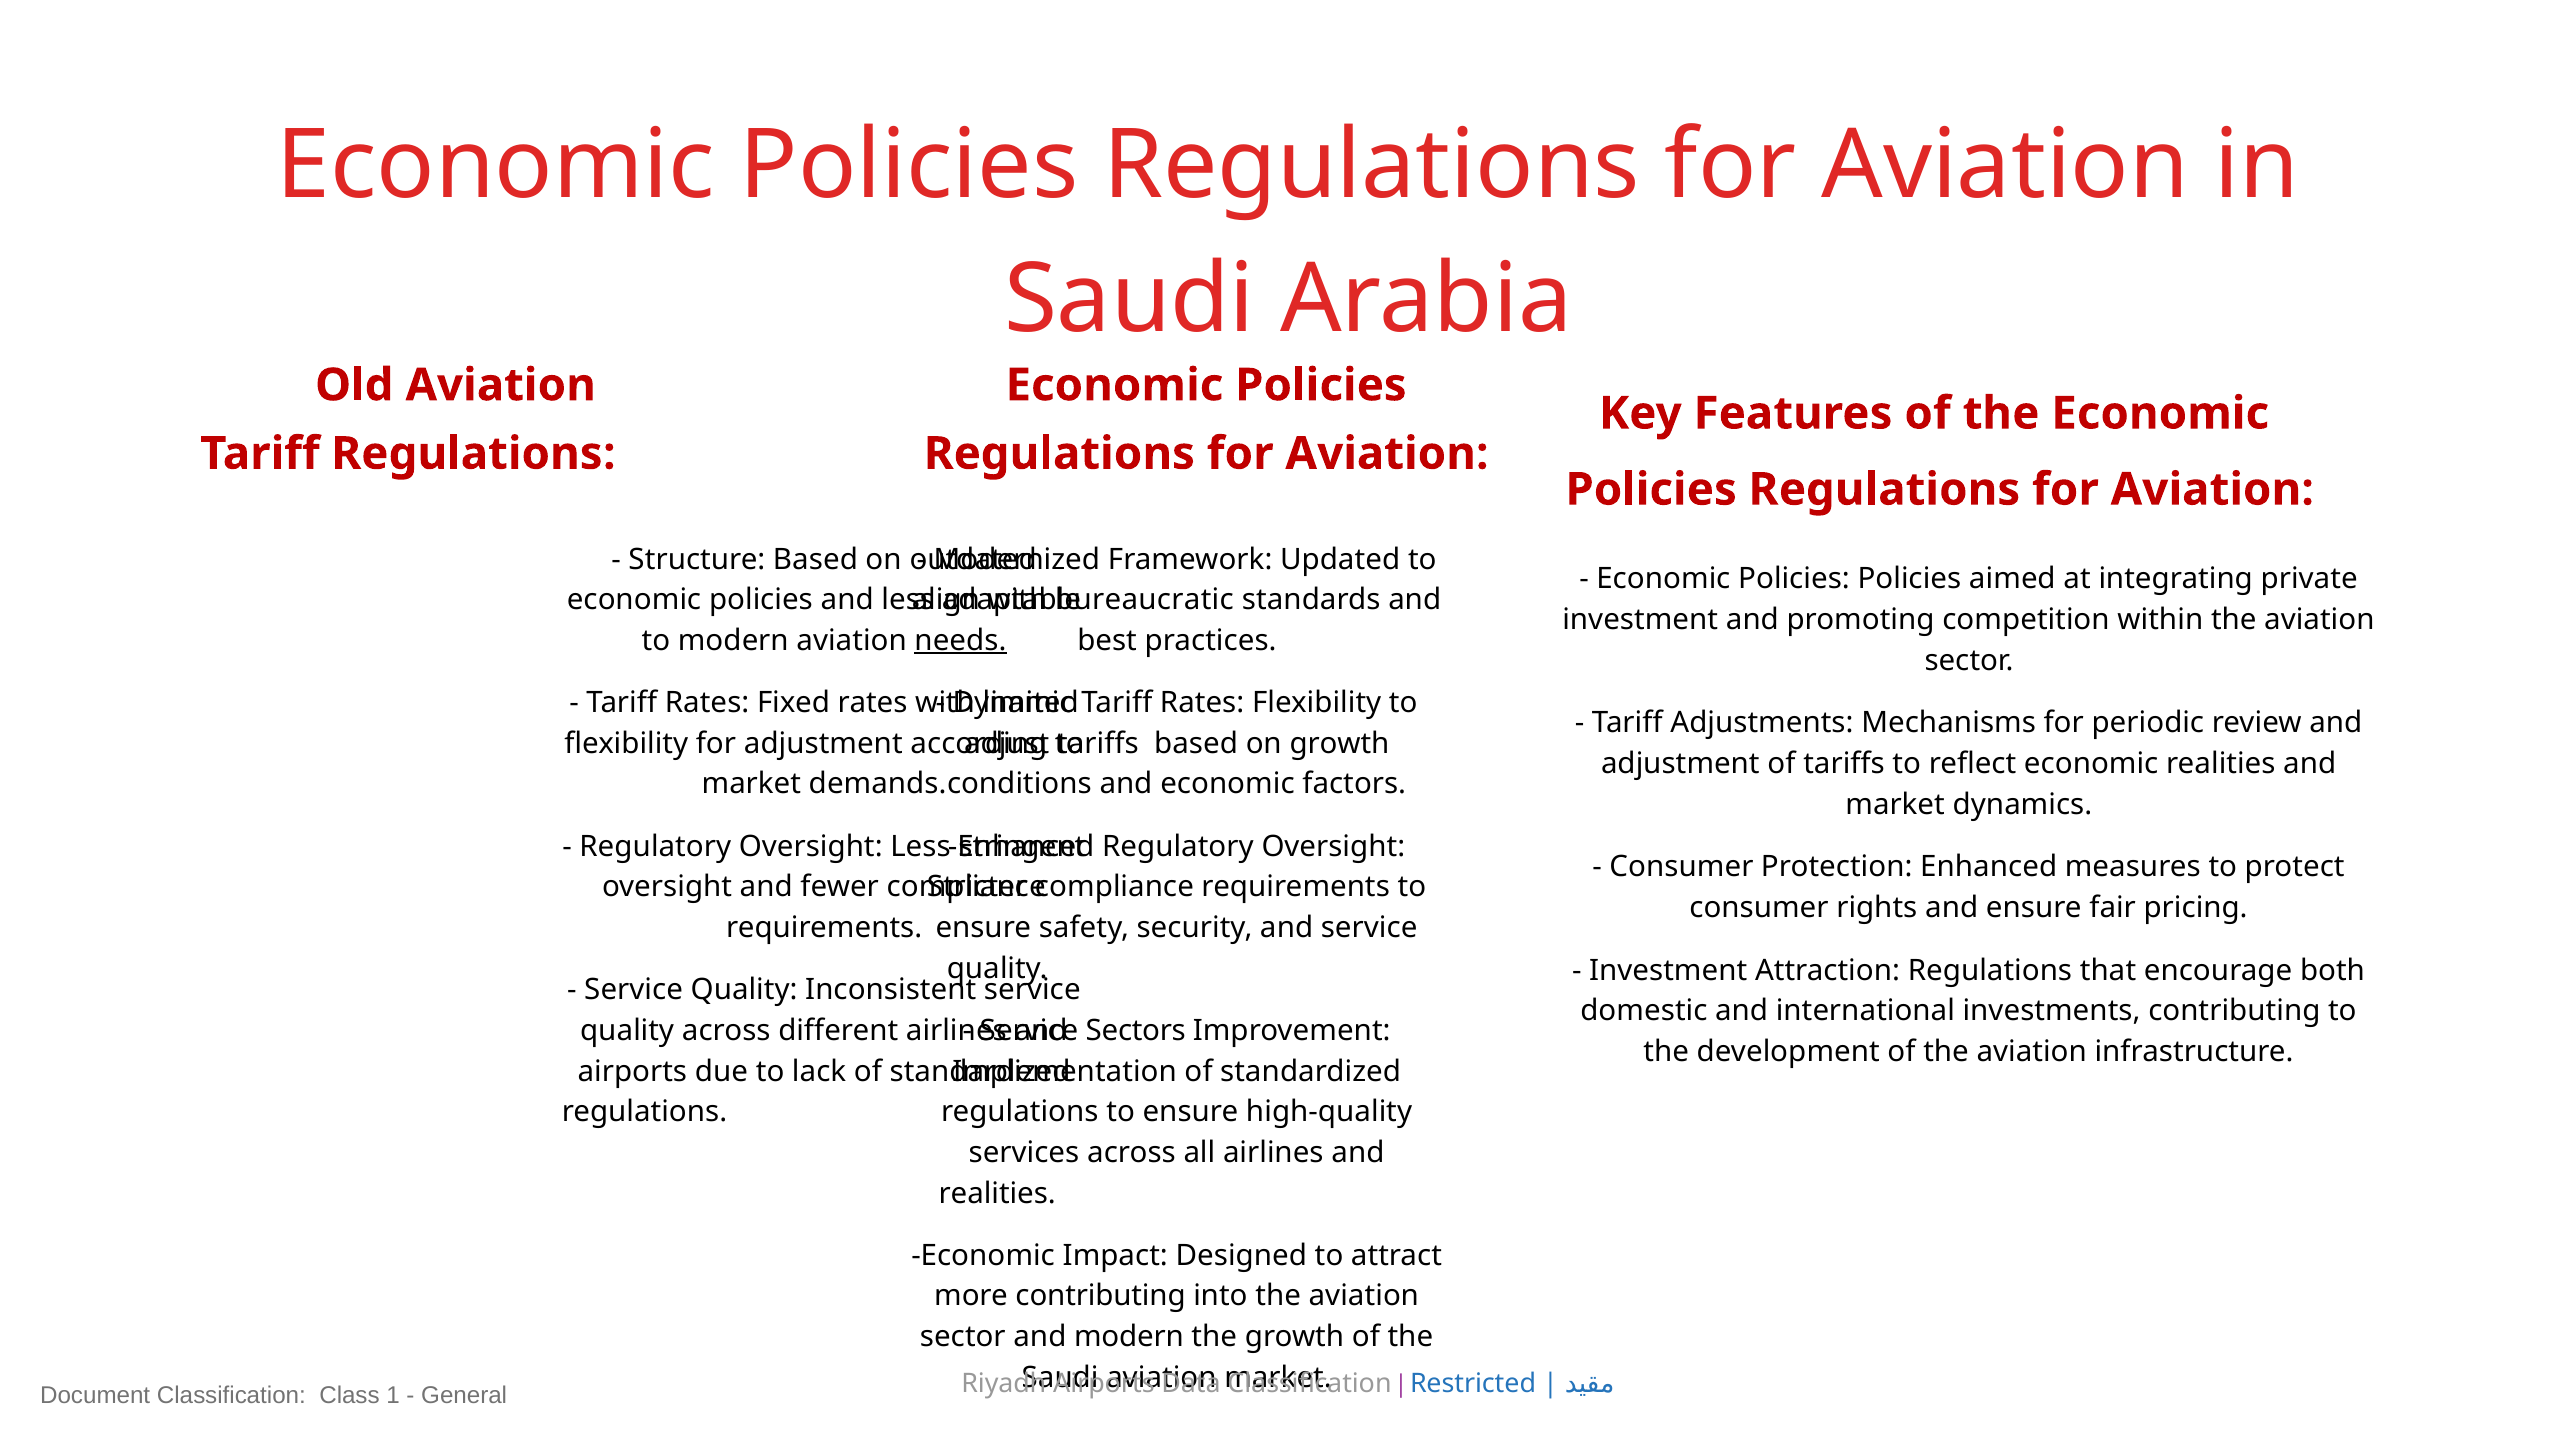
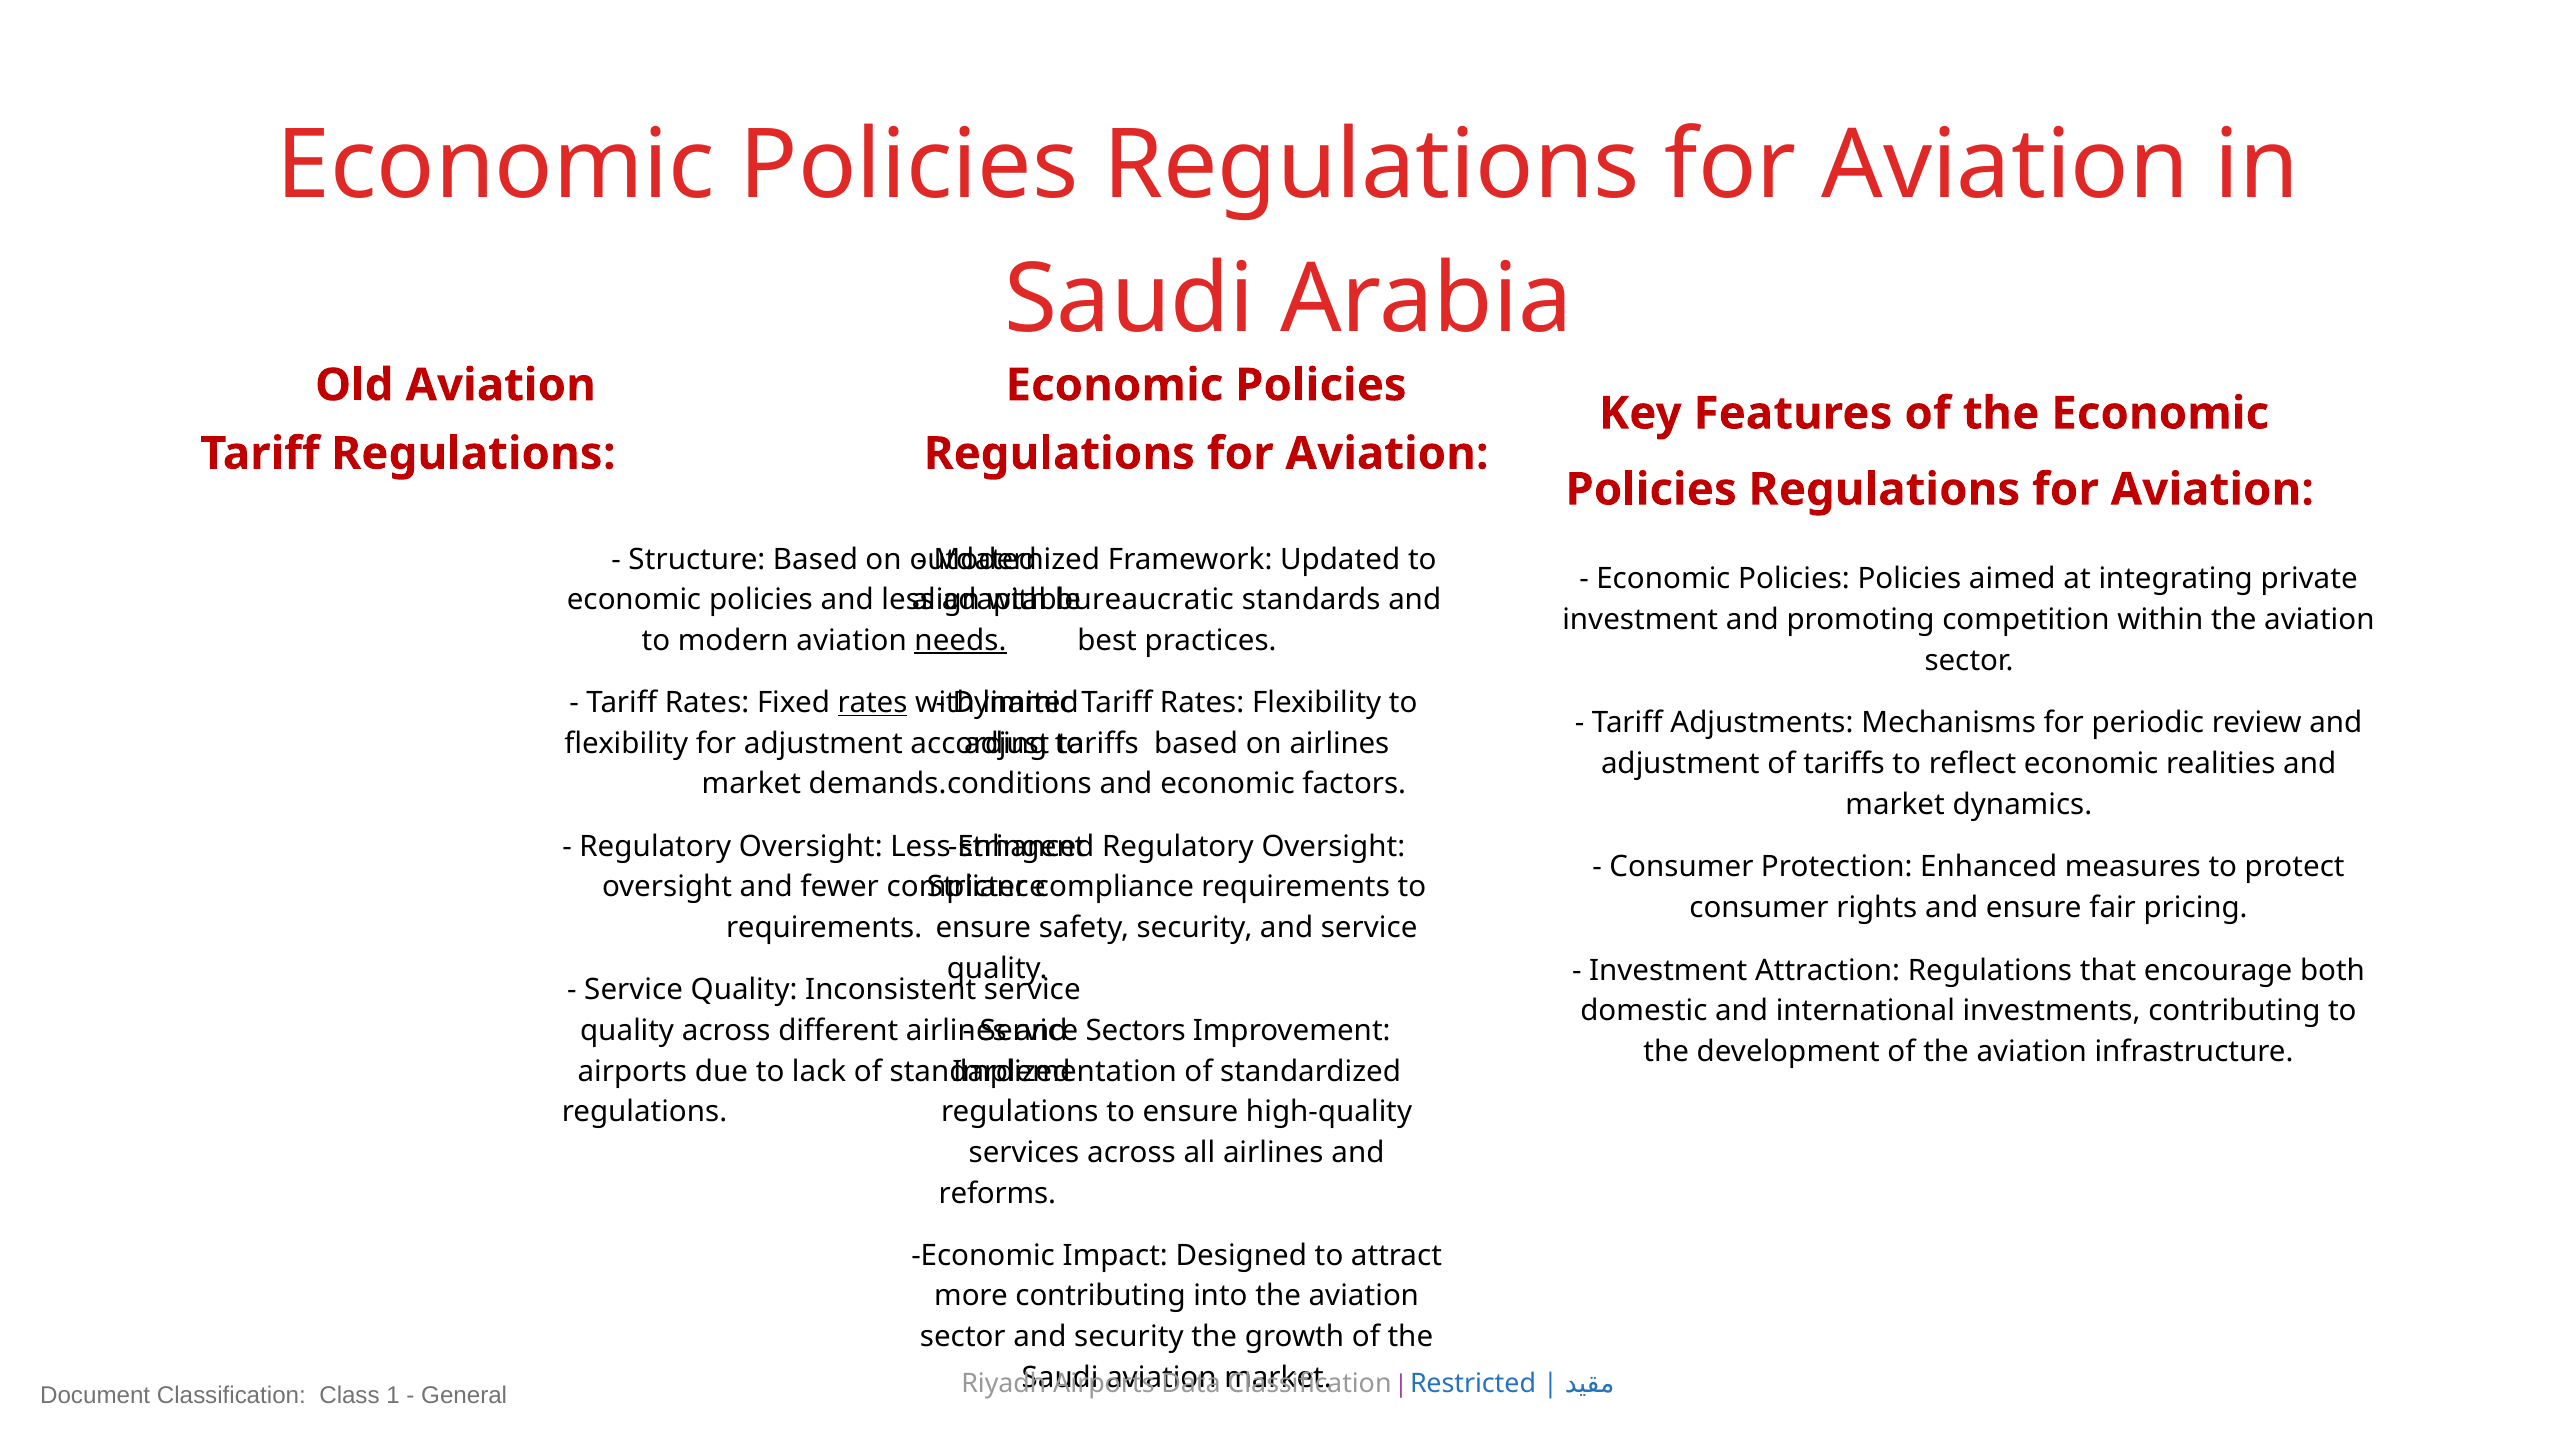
rates at (872, 703) underline: none -> present
on growth: growth -> airlines
realities at (997, 1193): realities -> reforms
and modern: modern -> security
